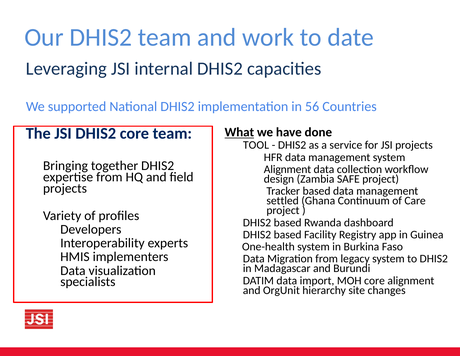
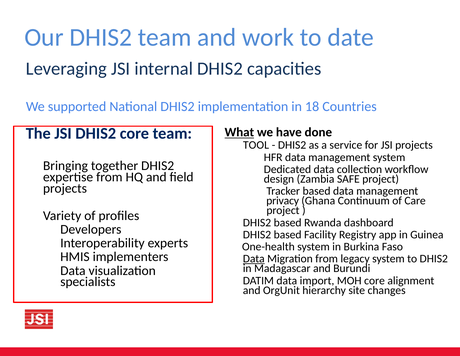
56: 56 -> 18
Alignment at (287, 169): Alignment -> Dedicated
settled: settled -> privacy
Data at (254, 258) underline: none -> present
